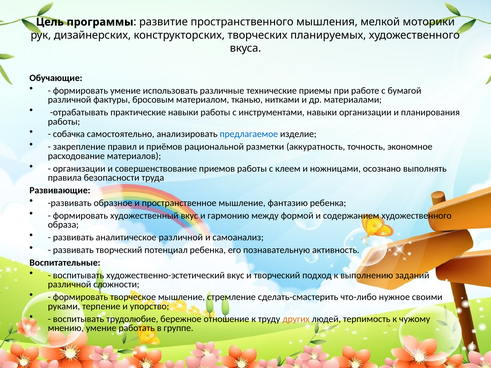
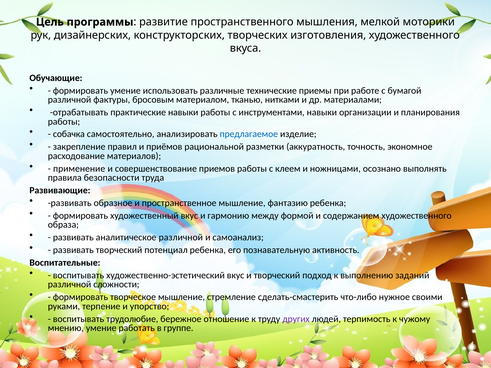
планируемых: планируемых -> изготовления
организации at (79, 169): организации -> применение
других colour: orange -> purple
